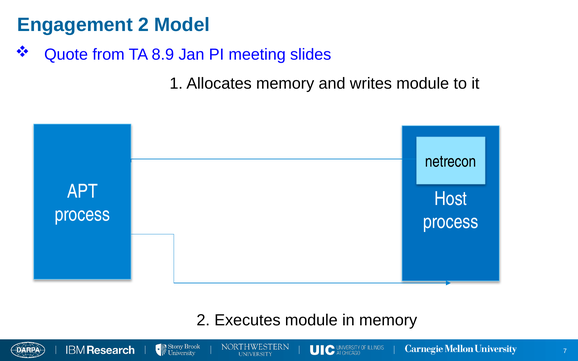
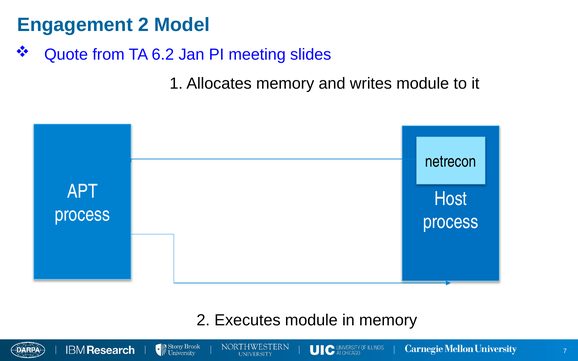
8.9: 8.9 -> 6.2
